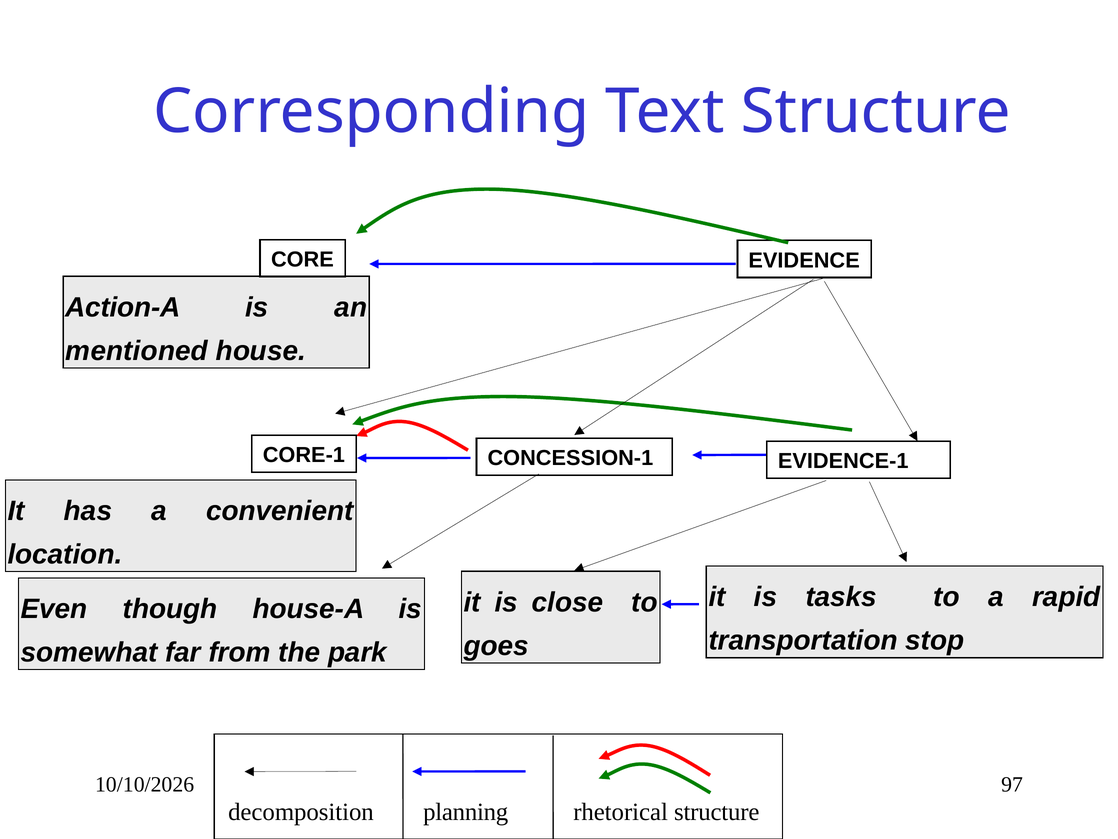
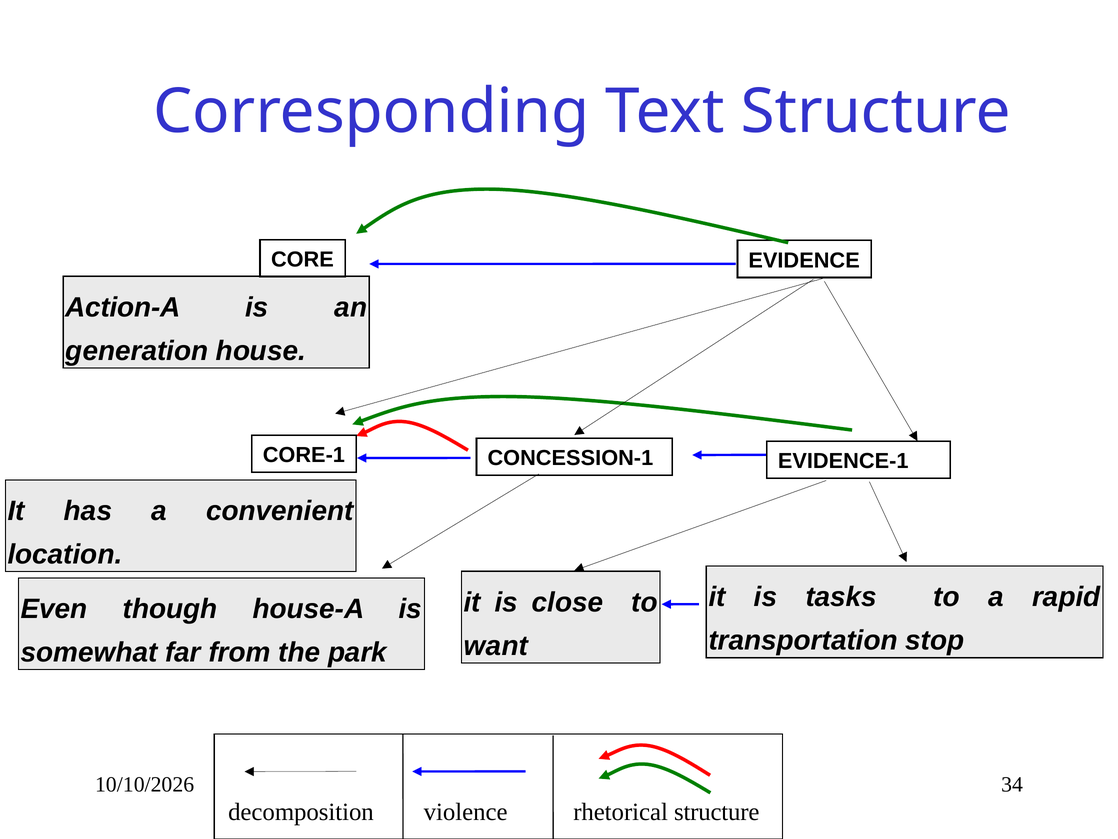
mentioned: mentioned -> generation
goes: goes -> want
97: 97 -> 34
planning: planning -> violence
